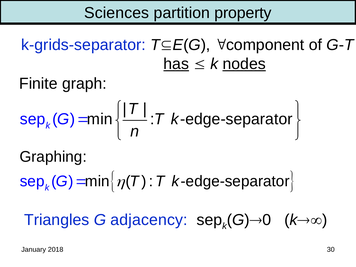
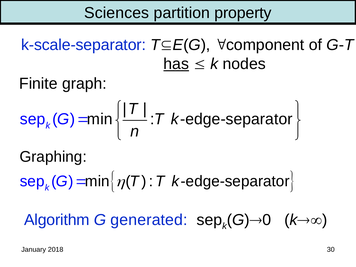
k-grids-separator: k-grids-separator -> k-scale-separator
nodes underline: present -> none
Triangles: Triangles -> Algorithm
adjacency: adjacency -> generated
